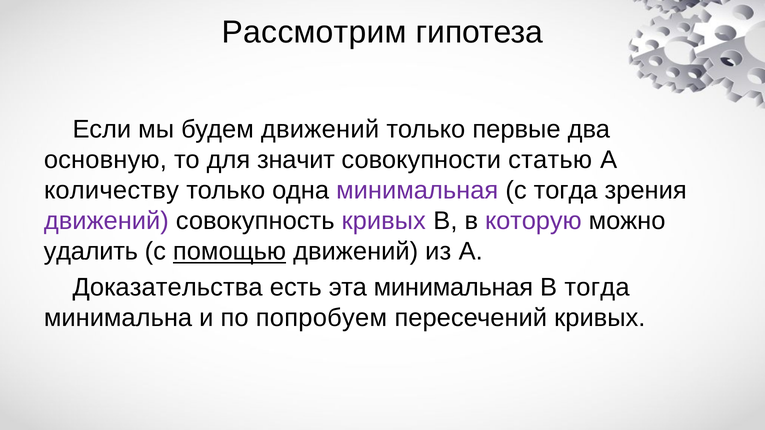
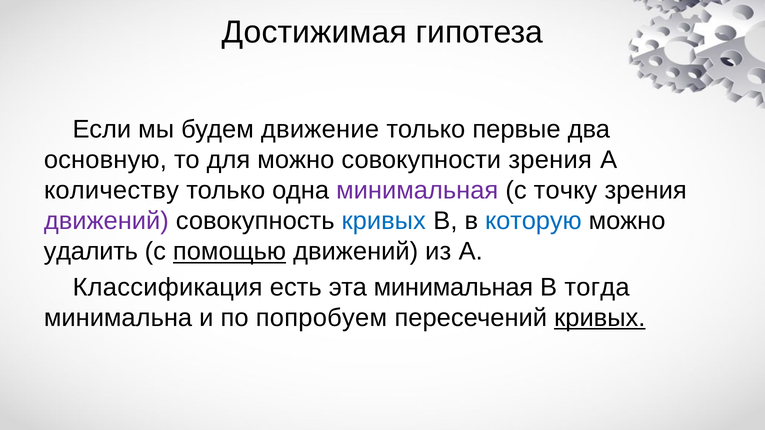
Рассмотрим: Рассмотрим -> Достижимая
будем движений: движений -> движение
для значит: значит -> можно
совокупности статью: статью -> зрения
с тогда: тогда -> точку
кривых at (384, 221) colour: purple -> blue
которую colour: purple -> blue
Доказательства: Доказательства -> Классификация
кривых at (600, 318) underline: none -> present
